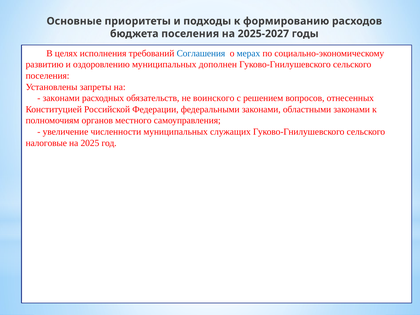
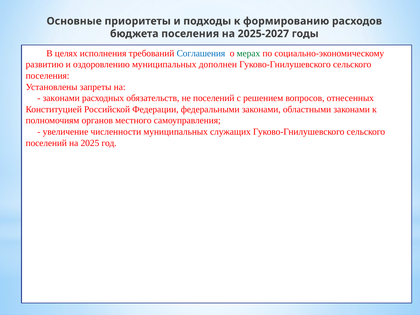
мерах colour: blue -> green
не воинского: воинского -> поселений
налоговые at (46, 143): налоговые -> поселений
